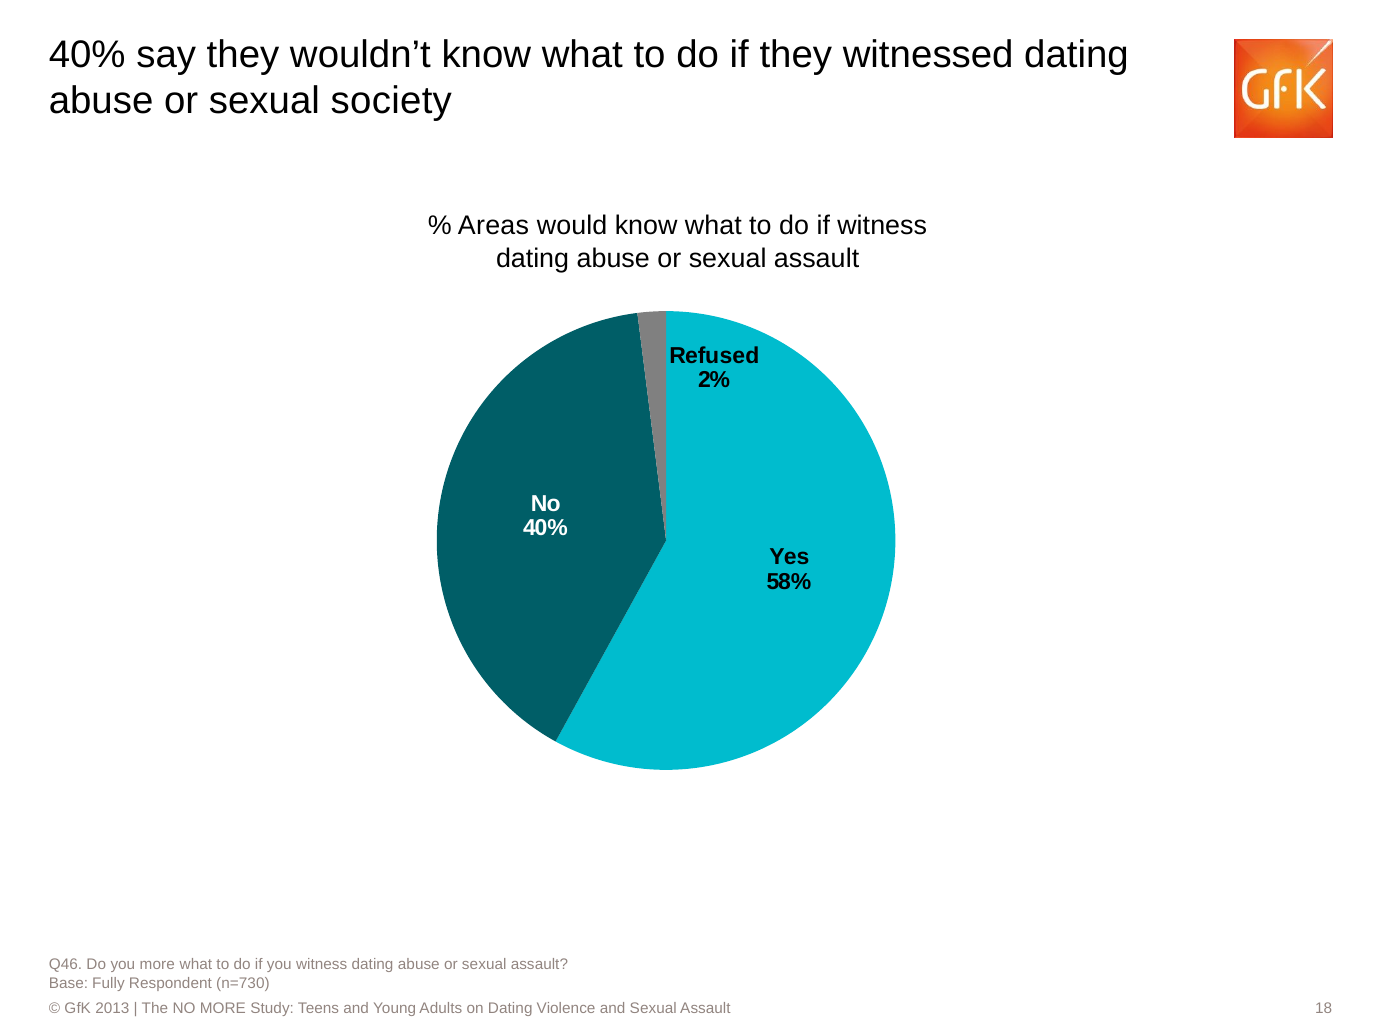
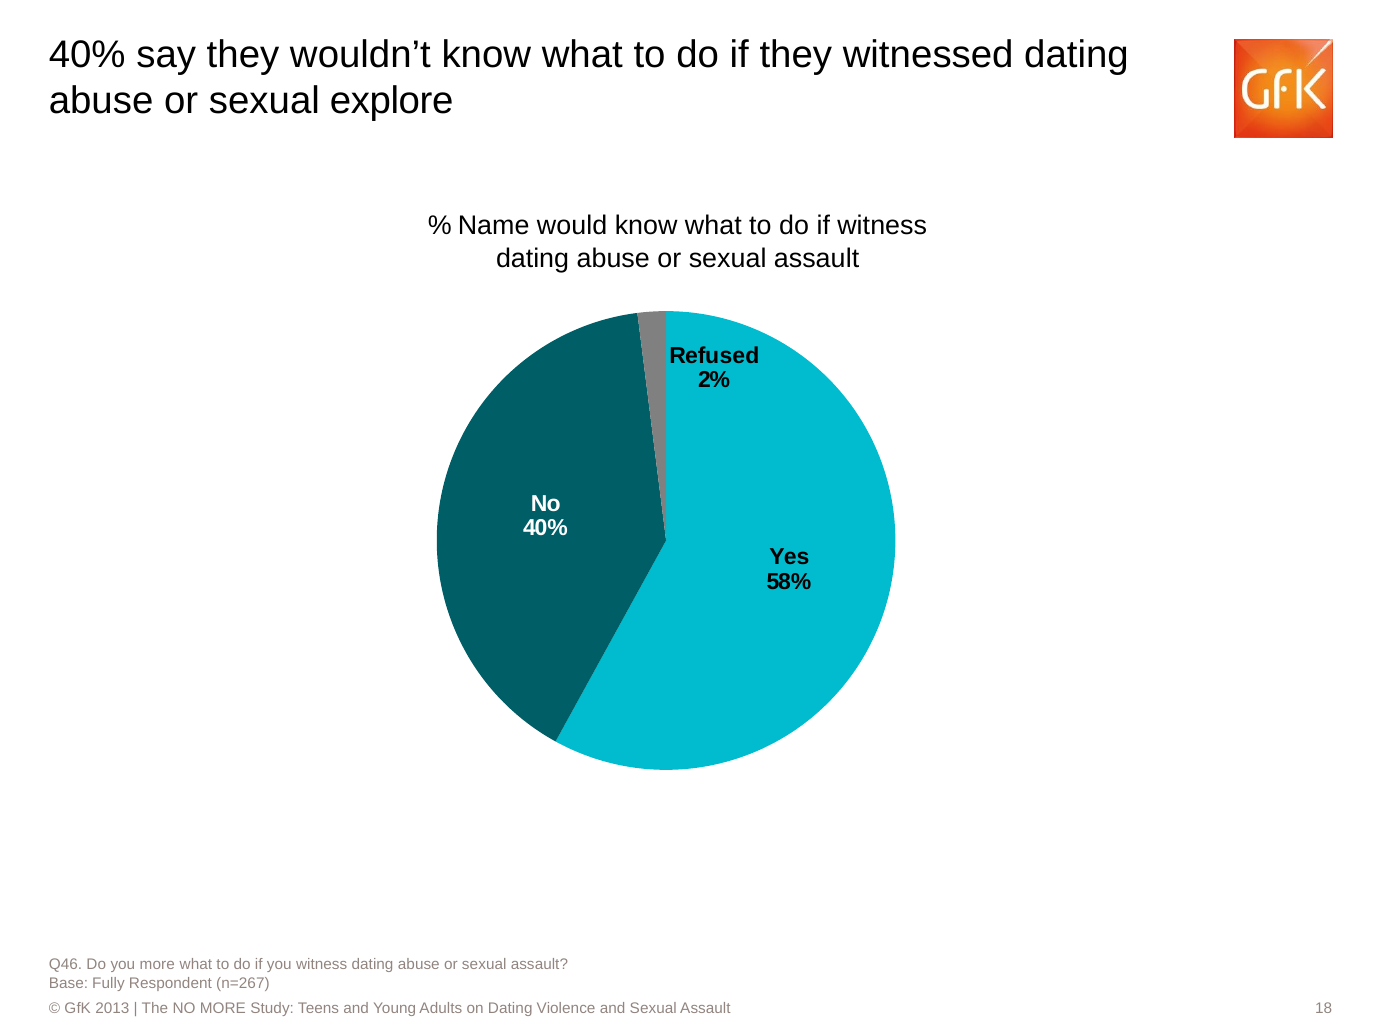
society: society -> explore
Areas: Areas -> Name
n=730: n=730 -> n=267
